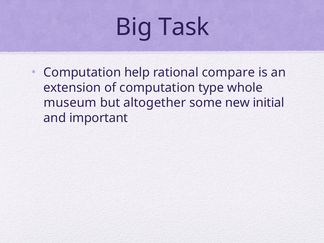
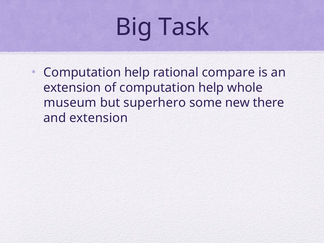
of computation type: type -> help
altogether: altogether -> superhero
initial: initial -> there
and important: important -> extension
